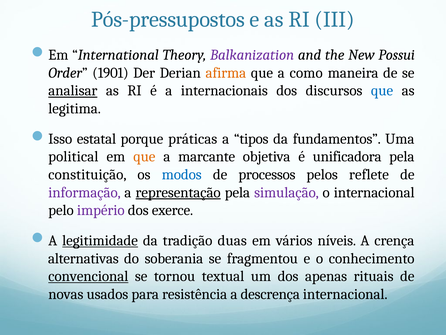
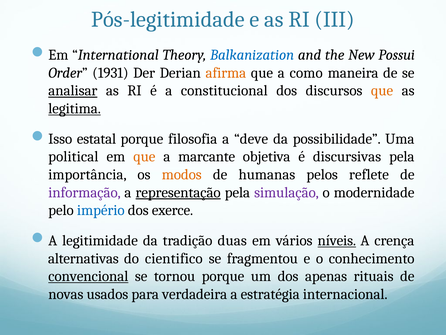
Pós-pressupostos: Pós-pressupostos -> Pós-legitimidade
Balkanization colour: purple -> blue
1901: 1901 -> 1931
internacionais: internacionais -> constitucional
que at (382, 91) colour: blue -> orange
legitima underline: none -> present
práticas: práticas -> filosofia
tipos: tipos -> deve
fundamentos: fundamentos -> possibilidade
unificadora: unificadora -> discursivas
constituição: constituição -> importância
modos colour: blue -> orange
processos: processos -> humanas
o internacional: internacional -> modernidade
império colour: purple -> blue
legitimidade underline: present -> none
níveis underline: none -> present
soberania: soberania -> cientifico
tornou textual: textual -> porque
resistência: resistência -> verdadeira
descrença: descrença -> estratégia
